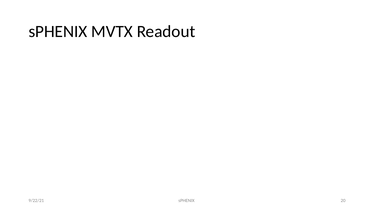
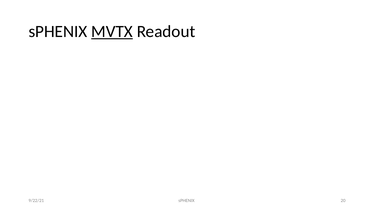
MVTX underline: none -> present
